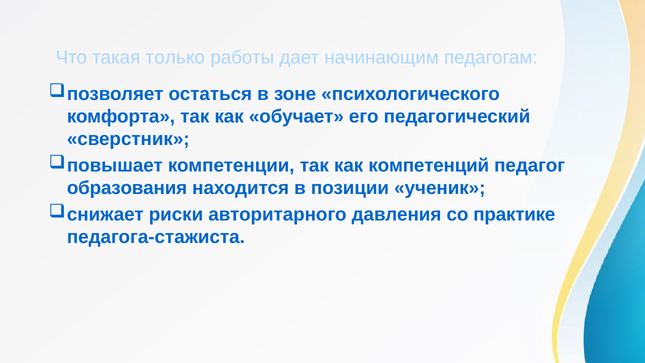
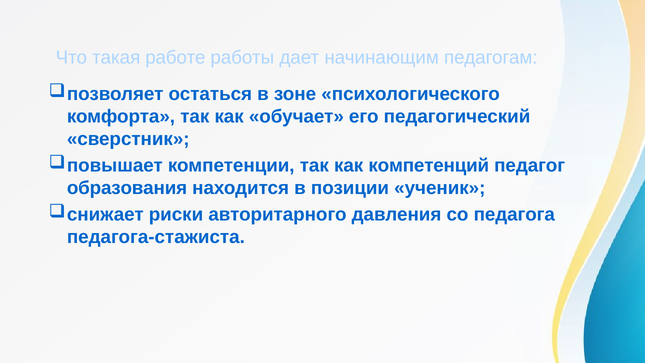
только: только -> работе
практике: практике -> педагога
